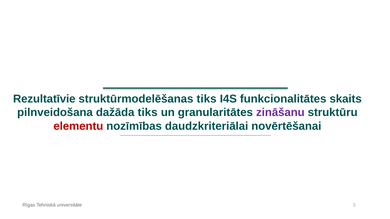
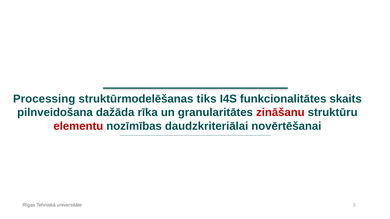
Rezultatīvie: Rezultatīvie -> Processing
dažāda tiks: tiks -> rīka
zināšanu colour: purple -> red
